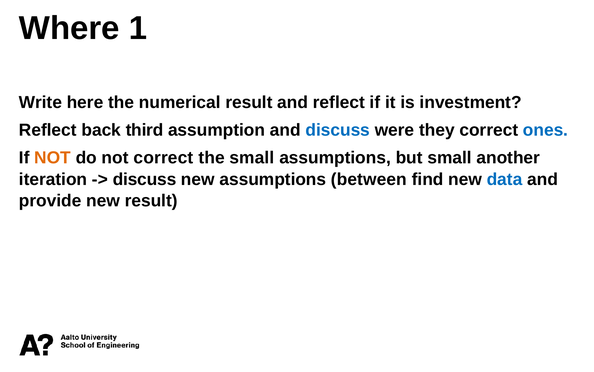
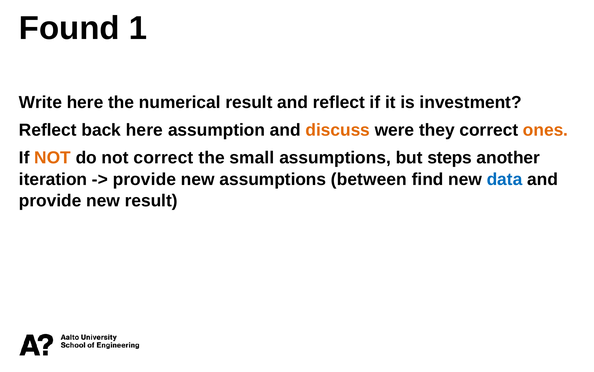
Where: Where -> Found
back third: third -> here
discuss at (338, 130) colour: blue -> orange
ones colour: blue -> orange
but small: small -> steps
discuss at (145, 179): discuss -> provide
